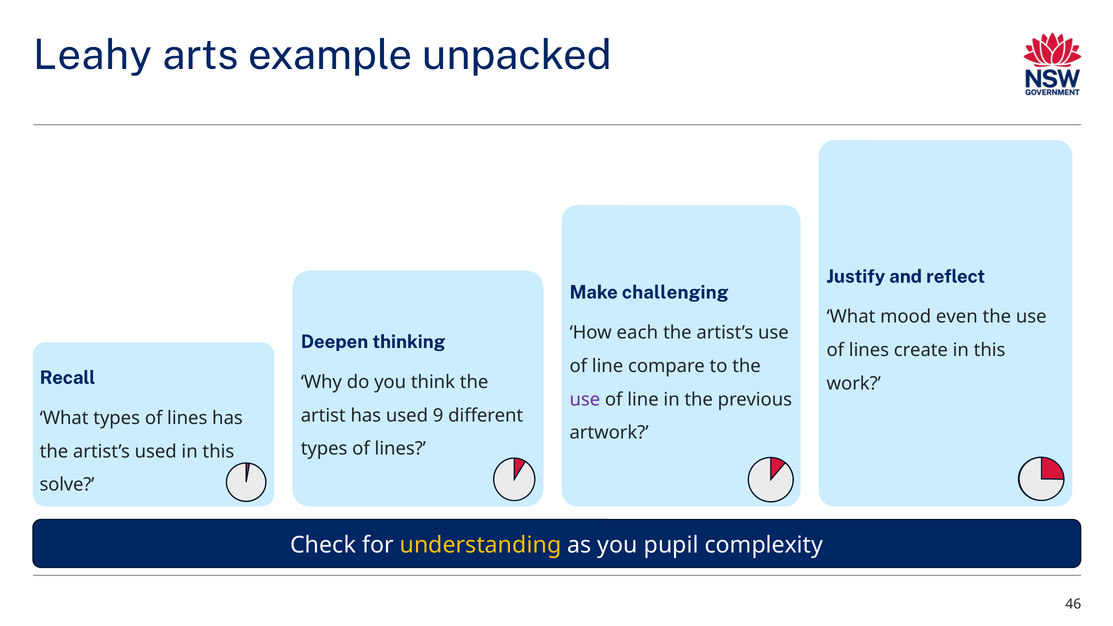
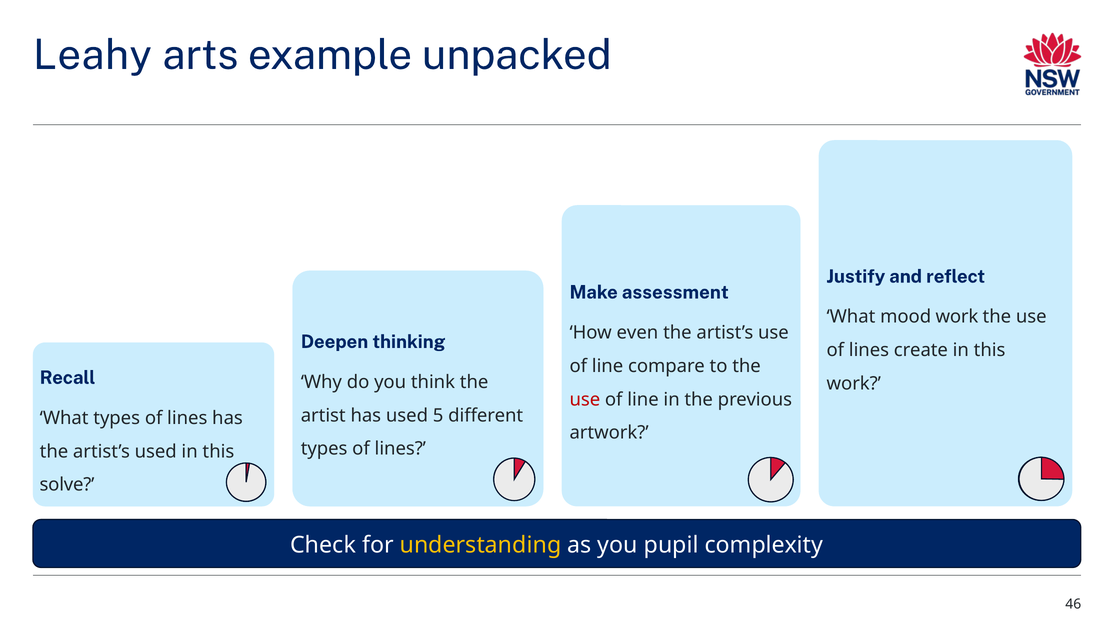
challenging: challenging -> assessment
mood even: even -> work
each: each -> even
use at (585, 399) colour: purple -> red
9: 9 -> 5
